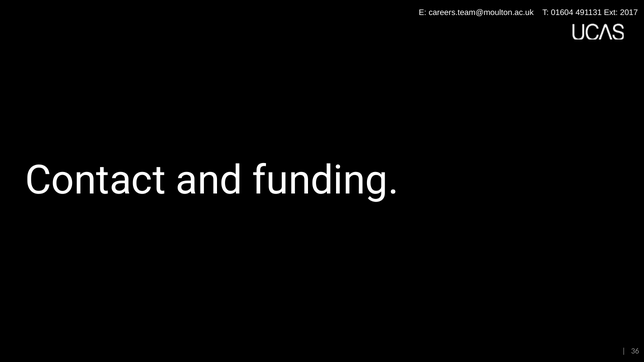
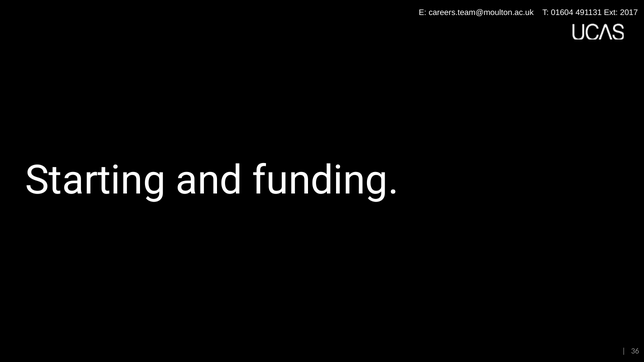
Contact: Contact -> Starting
